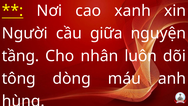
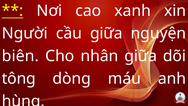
tầng: tầng -> biên
nhân luôn: luôn -> giữa
